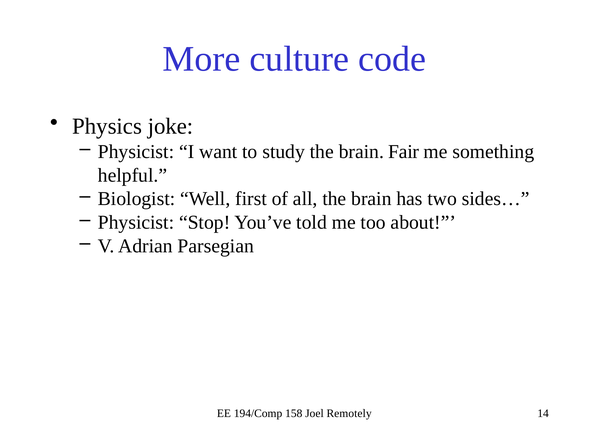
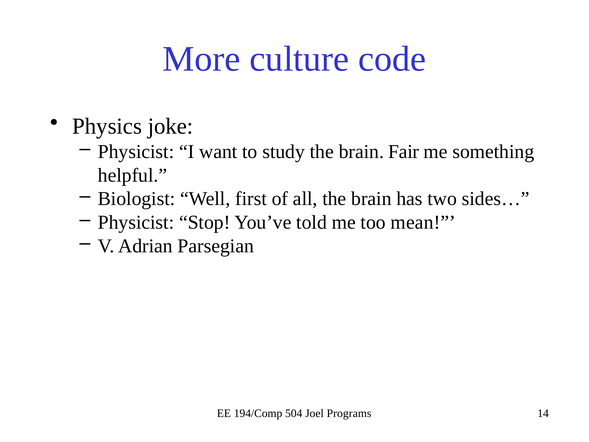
about: about -> mean
158: 158 -> 504
Remotely: Remotely -> Programs
